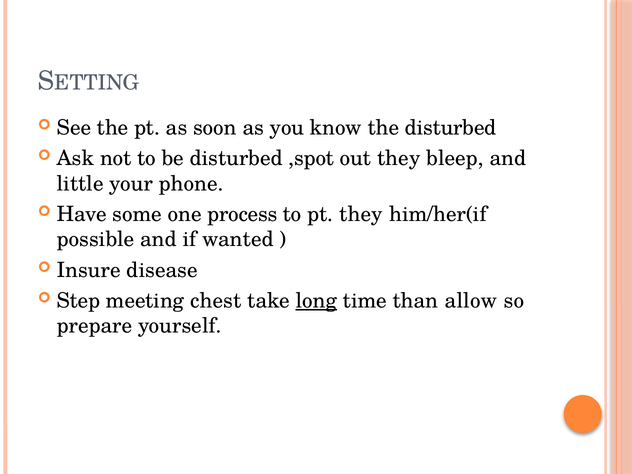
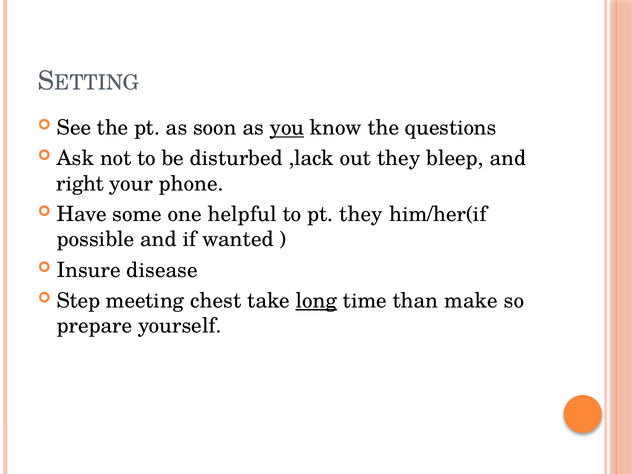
you underline: none -> present
the disturbed: disturbed -> questions
,spot: ,spot -> ,lack
little: little -> right
process: process -> helpful
allow: allow -> make
